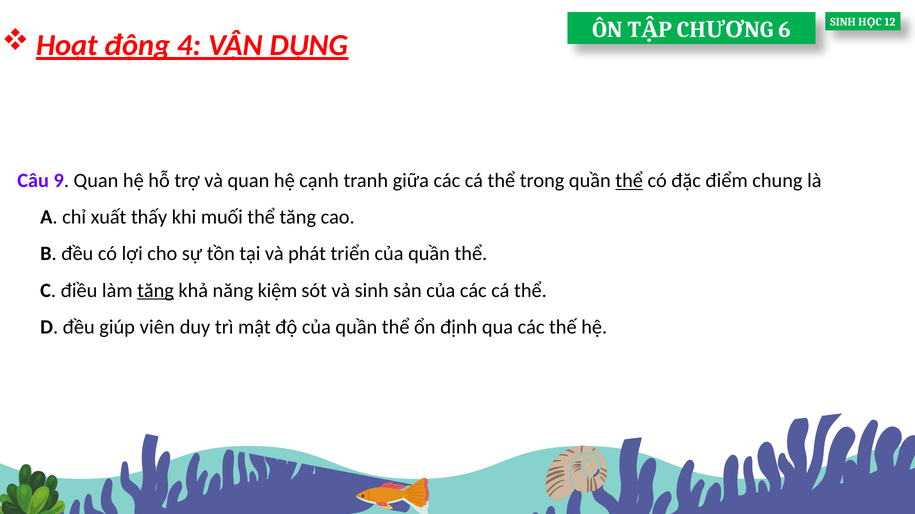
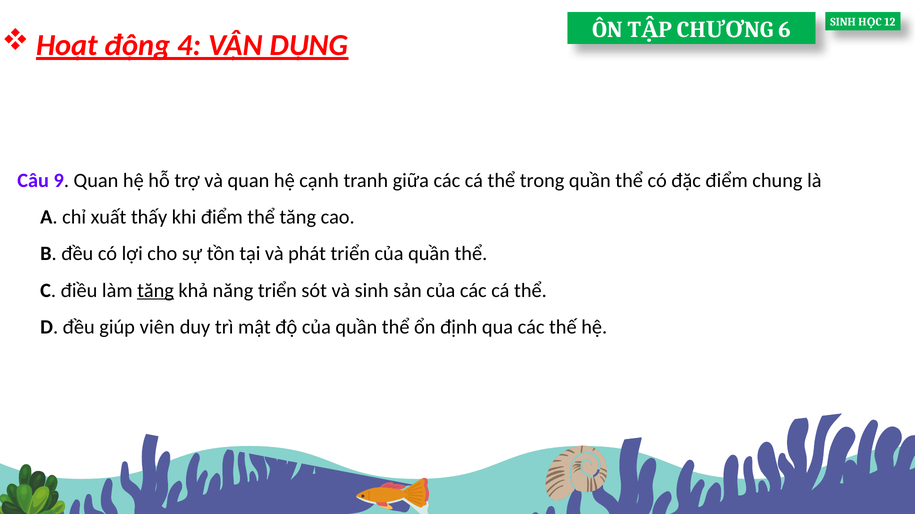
thể at (629, 181) underline: present -> none
khi muối: muối -> điểm
năng kiệm: kiệm -> triển
